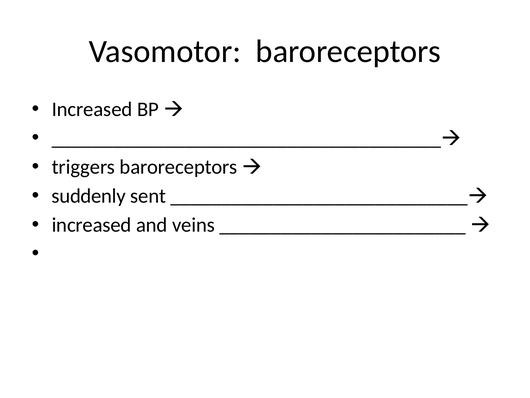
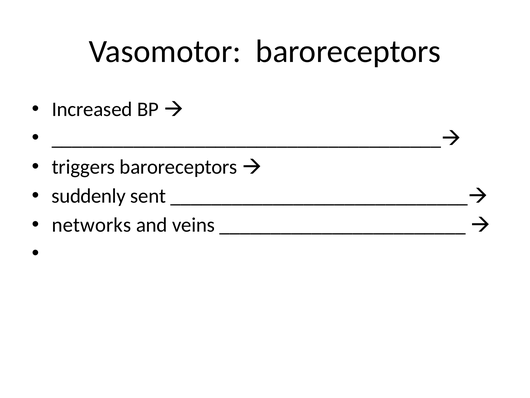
increased at (92, 225): increased -> networks
